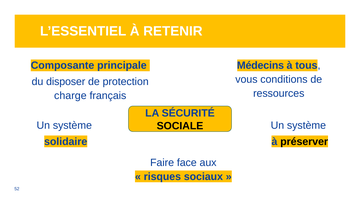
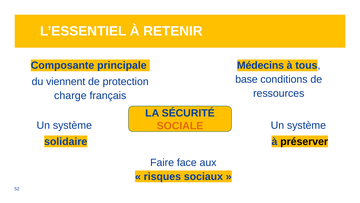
vous: vous -> base
disposer: disposer -> viennent
SOCIALE colour: black -> orange
